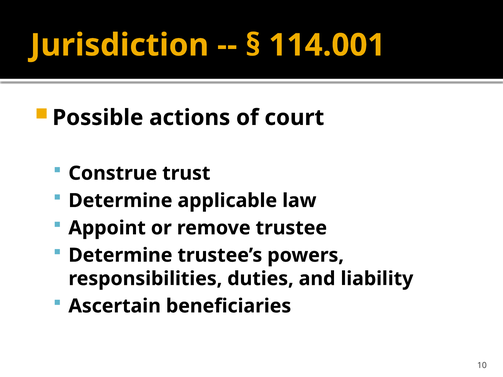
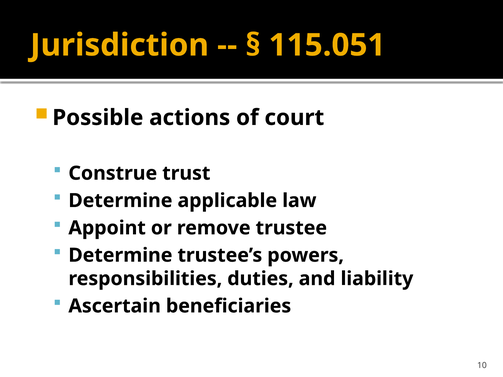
114.001: 114.001 -> 115.051
